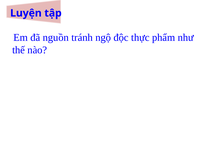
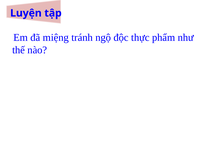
nguồn: nguồn -> miệng
